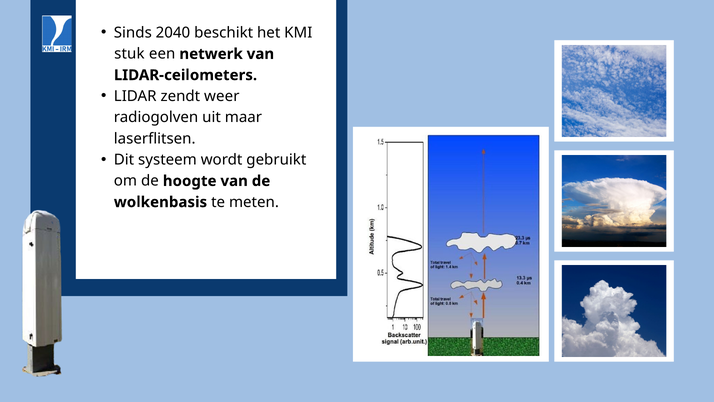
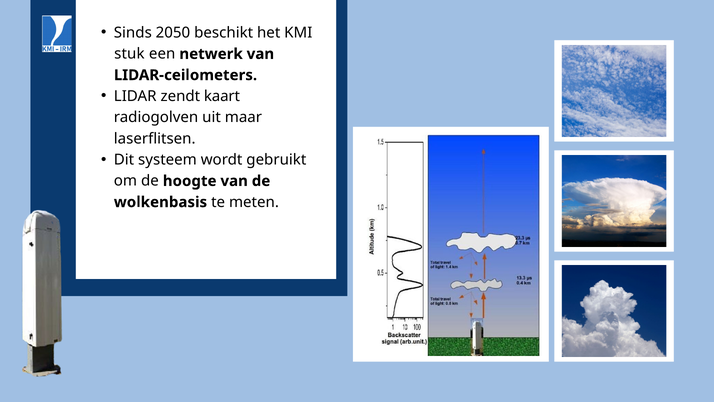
2040: 2040 -> 2050
weer: weer -> kaart
